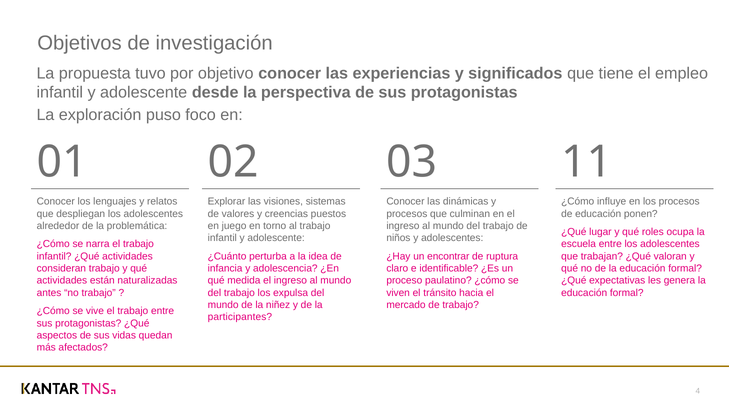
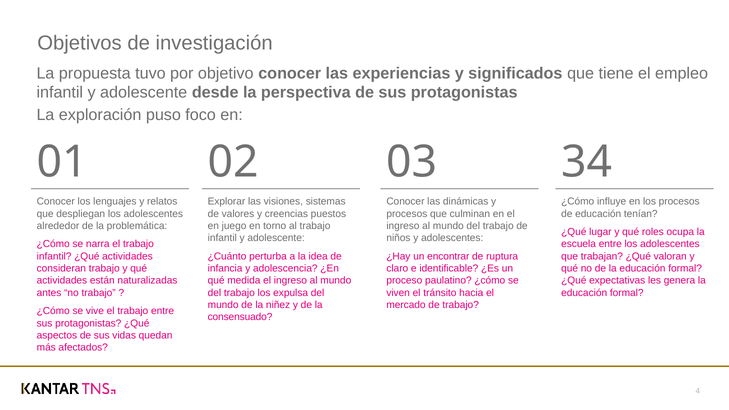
11: 11 -> 34
ponen: ponen -> tenían
participantes: participantes -> consensuado
